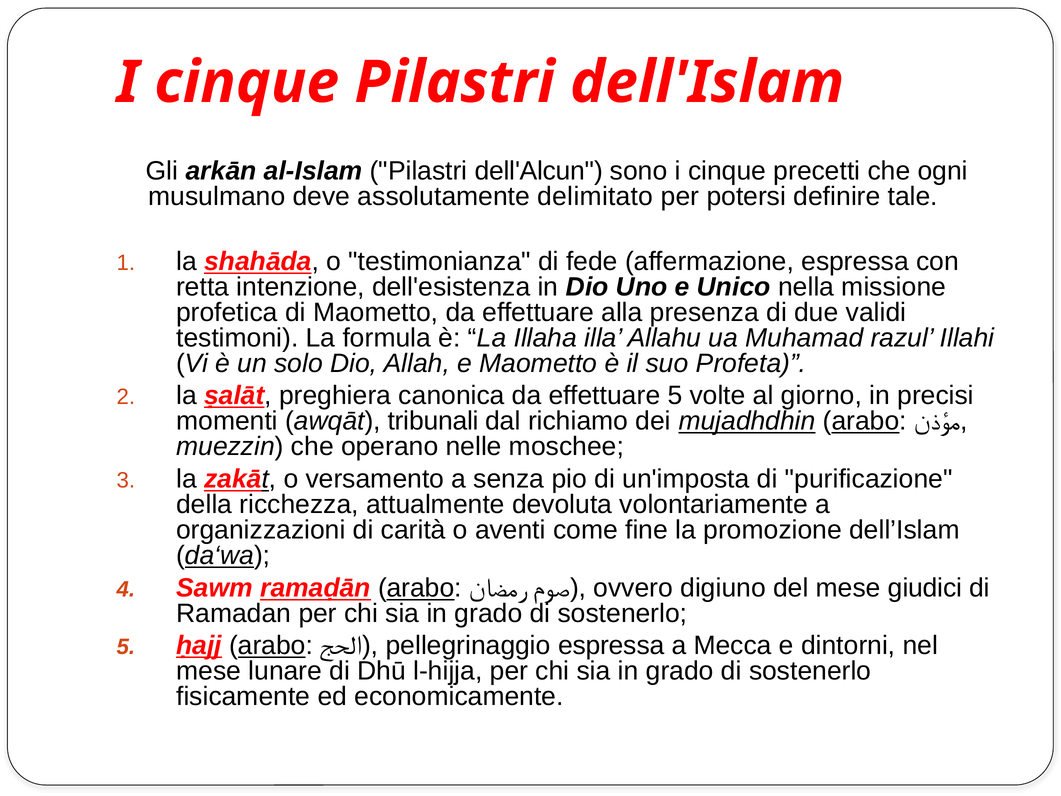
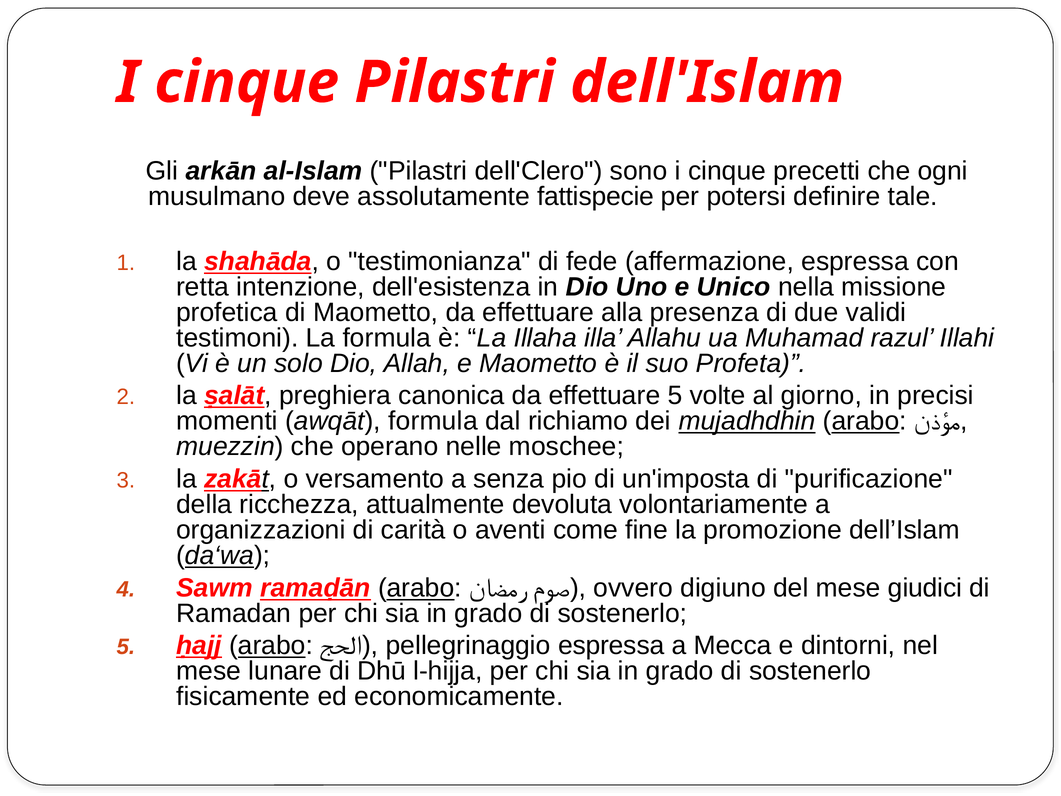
dell'Alcun: dell'Alcun -> dell'Clero
delimitato: delimitato -> fattispecie
awqāt tribunali: tribunali -> formula
